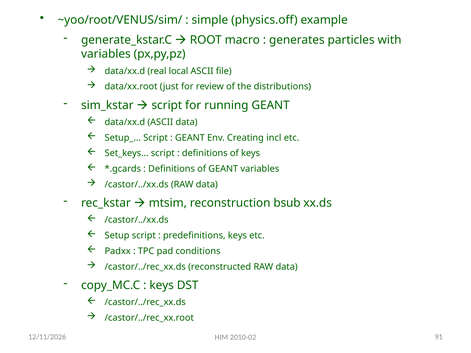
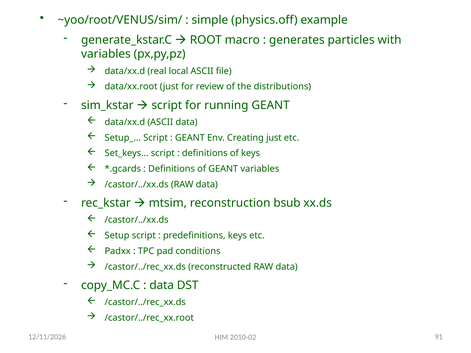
Creating incl: incl -> just
keys at (162, 286): keys -> data
